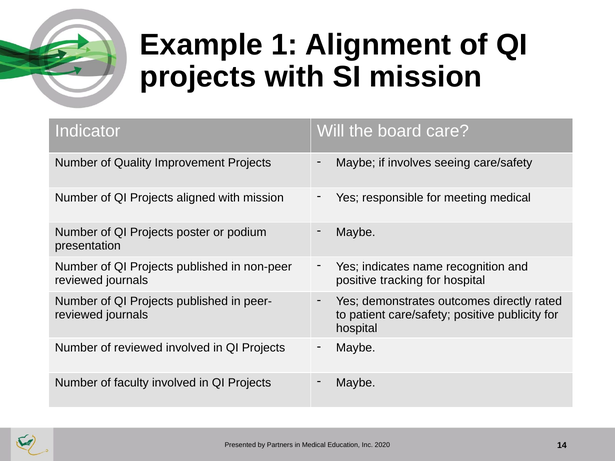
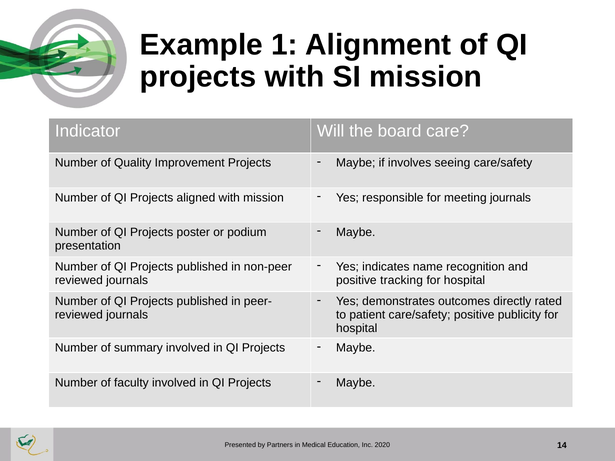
meeting medical: medical -> journals
of reviewed: reviewed -> summary
